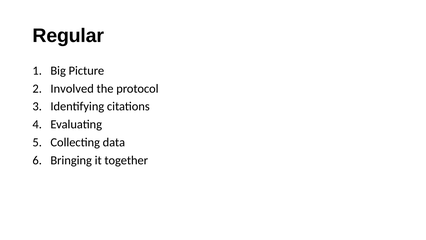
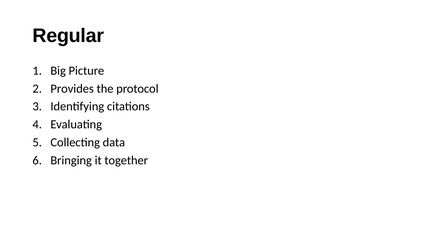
Involved: Involved -> Provides
